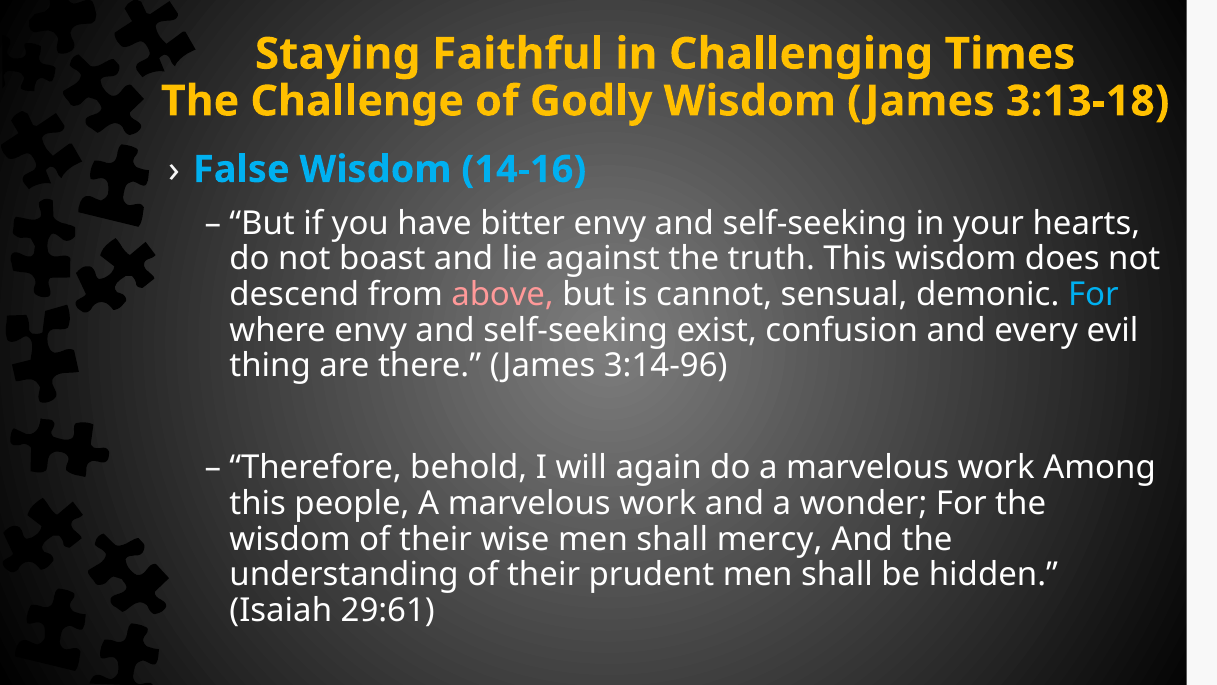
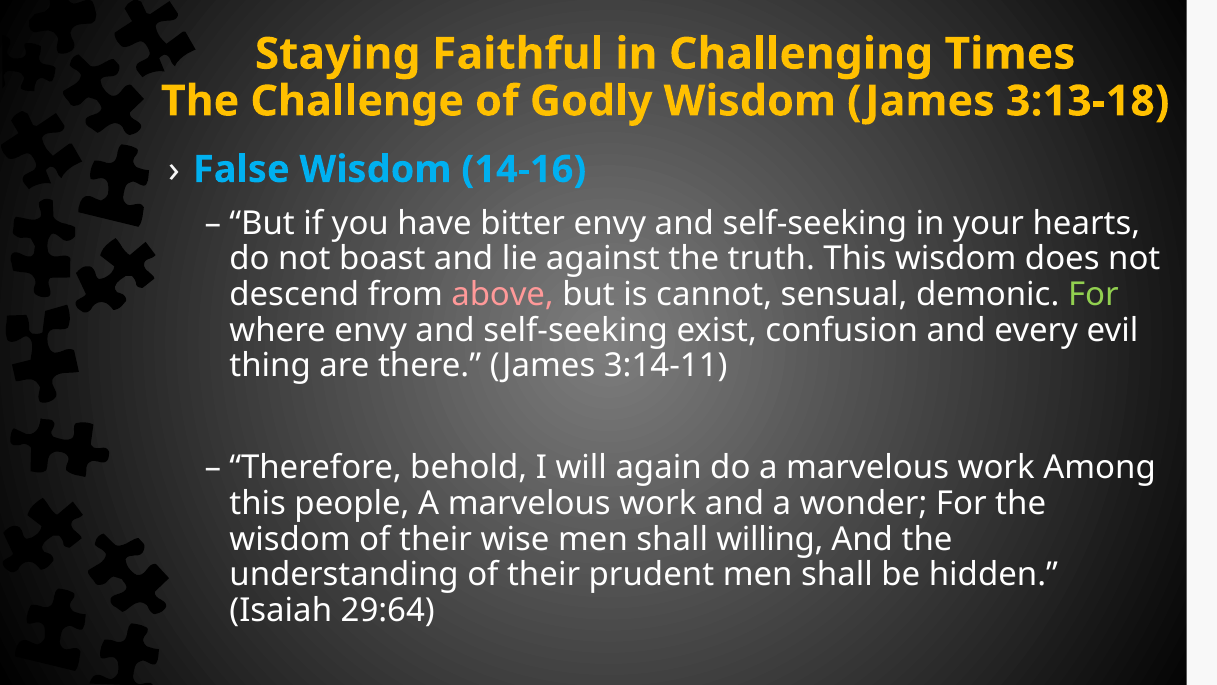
For at (1093, 295) colour: light blue -> light green
3:14-96: 3:14-96 -> 3:14-11
mercy: mercy -> willing
29:61: 29:61 -> 29:64
